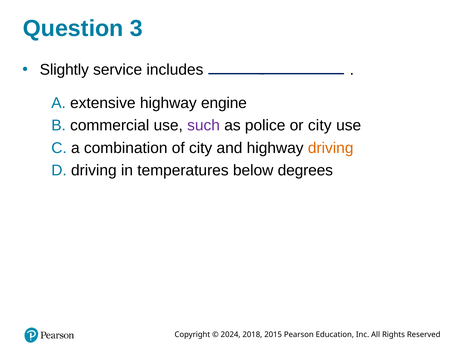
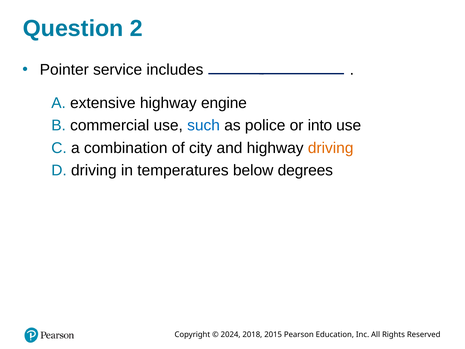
3: 3 -> 2
Slightly: Slightly -> Pointer
such colour: purple -> blue
or city: city -> into
